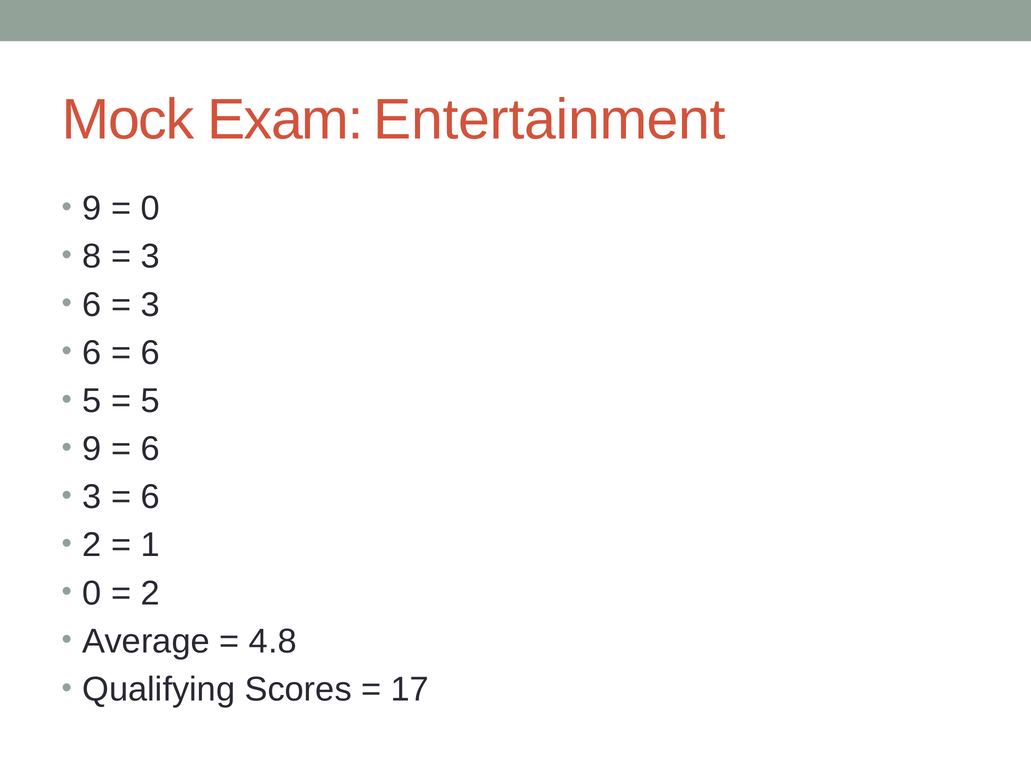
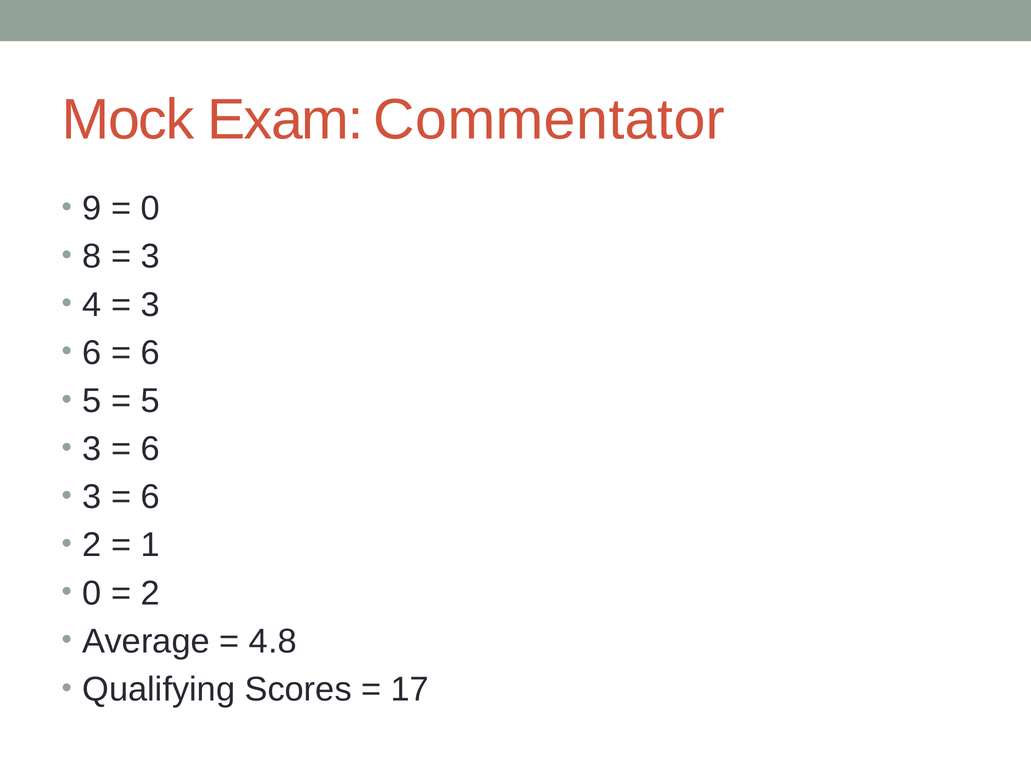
Entertainment: Entertainment -> Commentator
6 at (92, 305): 6 -> 4
9 at (92, 449): 9 -> 3
